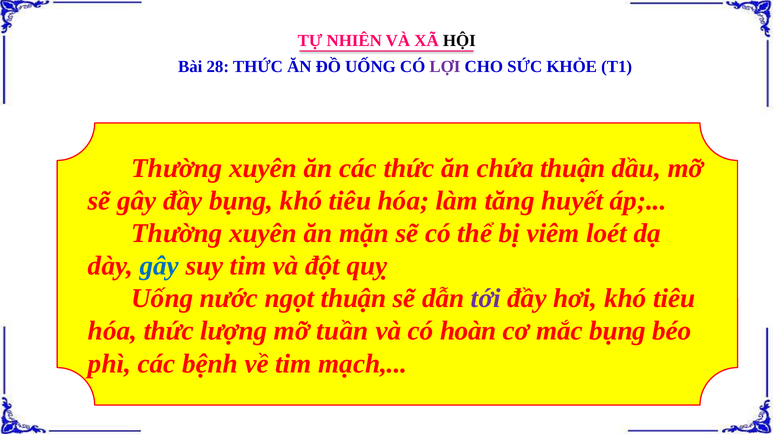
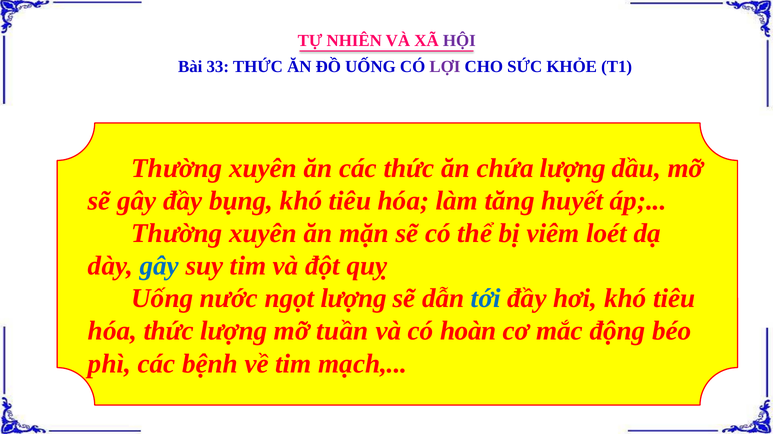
HỘI colour: black -> purple
28: 28 -> 33
chứa thuận: thuận -> lượng
ngọt thuận: thuận -> lượng
tới colour: purple -> blue
mắc bụng: bụng -> động
